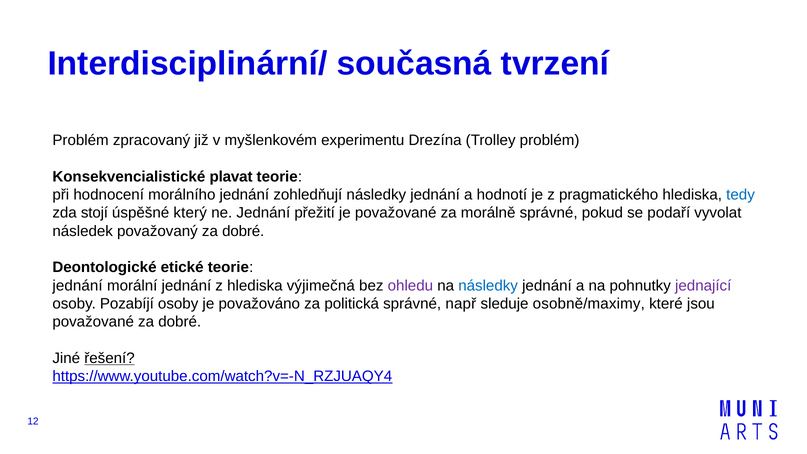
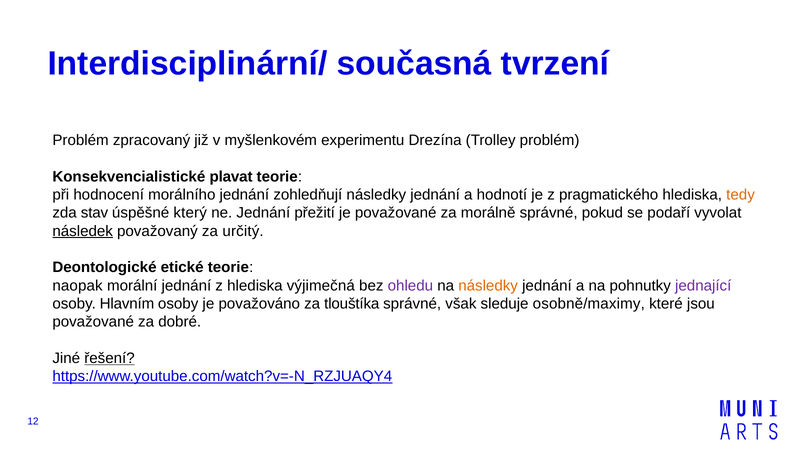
tedy colour: blue -> orange
stojí: stojí -> stav
následek underline: none -> present
považovaný za dobré: dobré -> určitý
jednání at (78, 286): jednání -> naopak
následky at (488, 286) colour: blue -> orange
Pozabíjí: Pozabíjí -> Hlavním
politická: politická -> tlouštíka
např: např -> však
